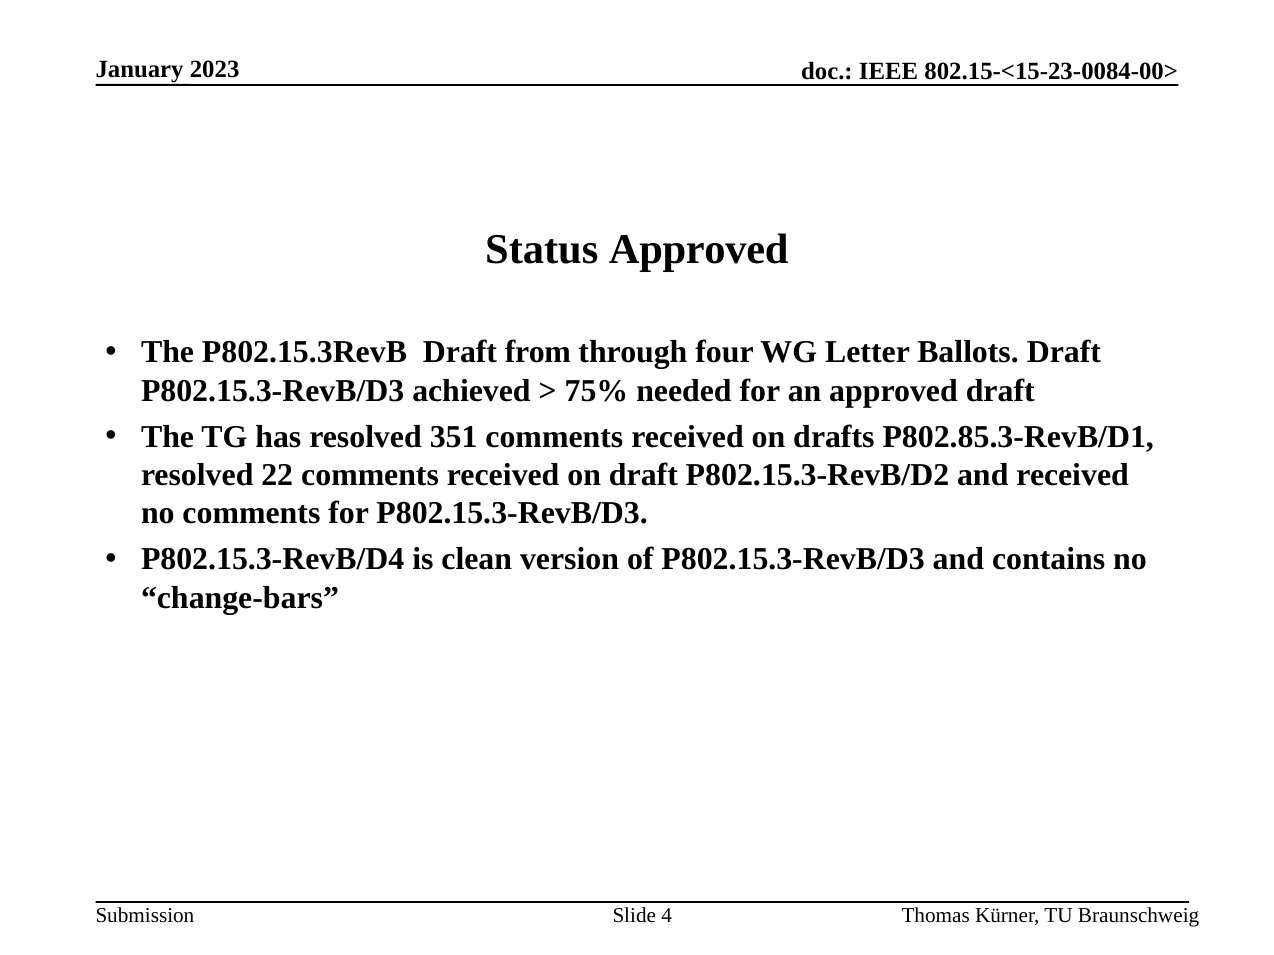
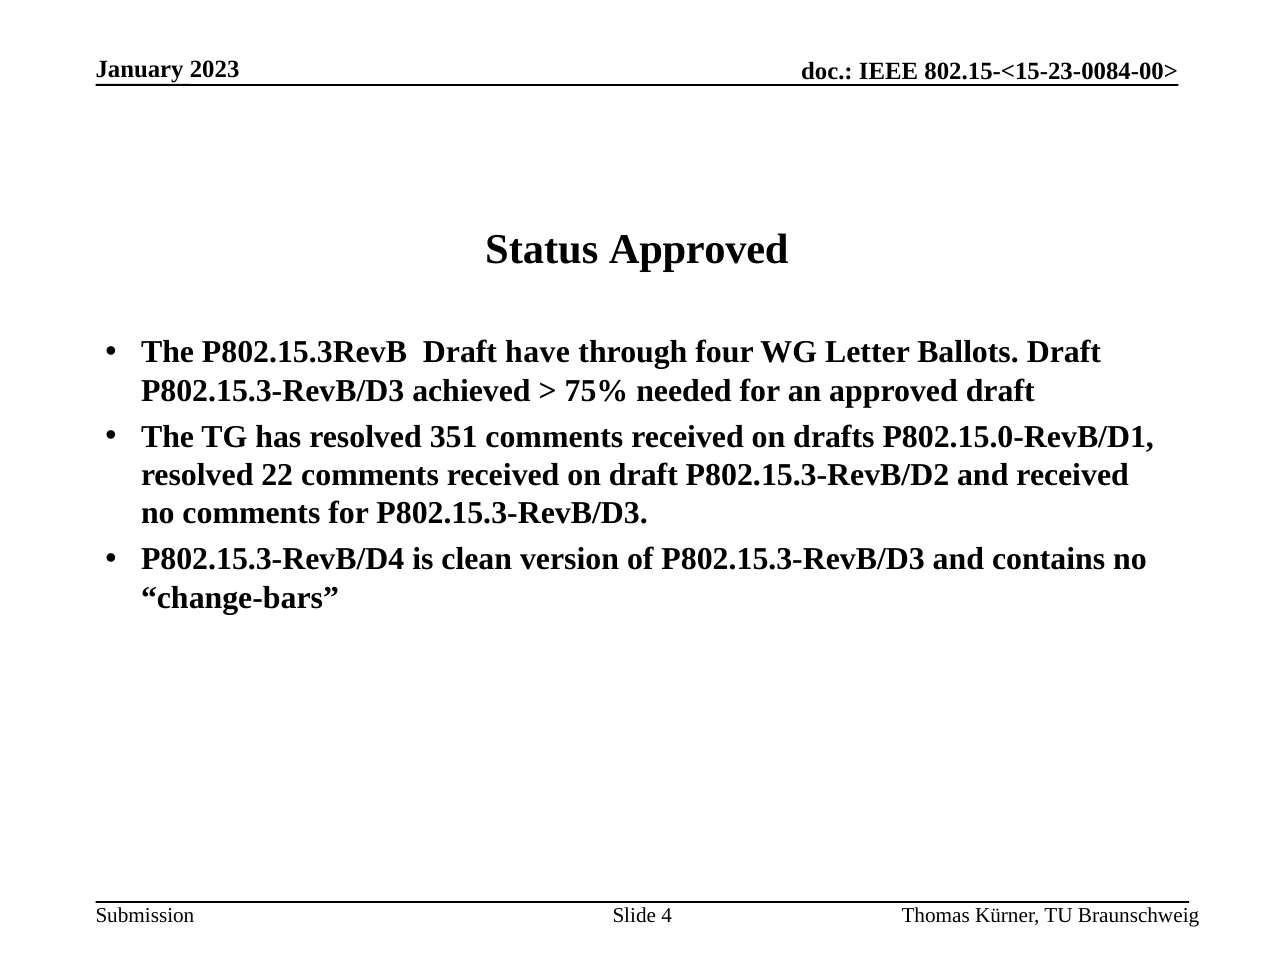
from: from -> have
P802.85.3-RevB/D1: P802.85.3-RevB/D1 -> P802.15.0-RevB/D1
